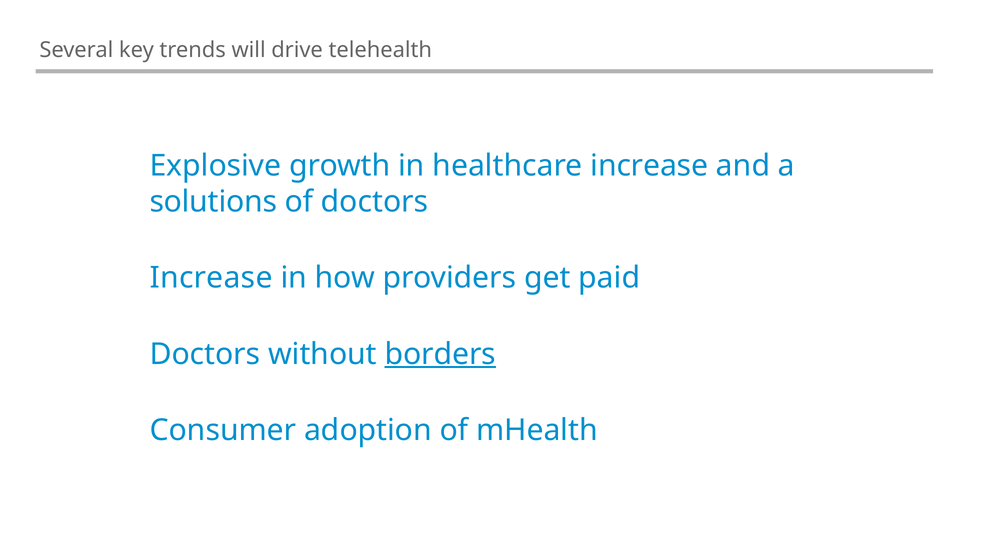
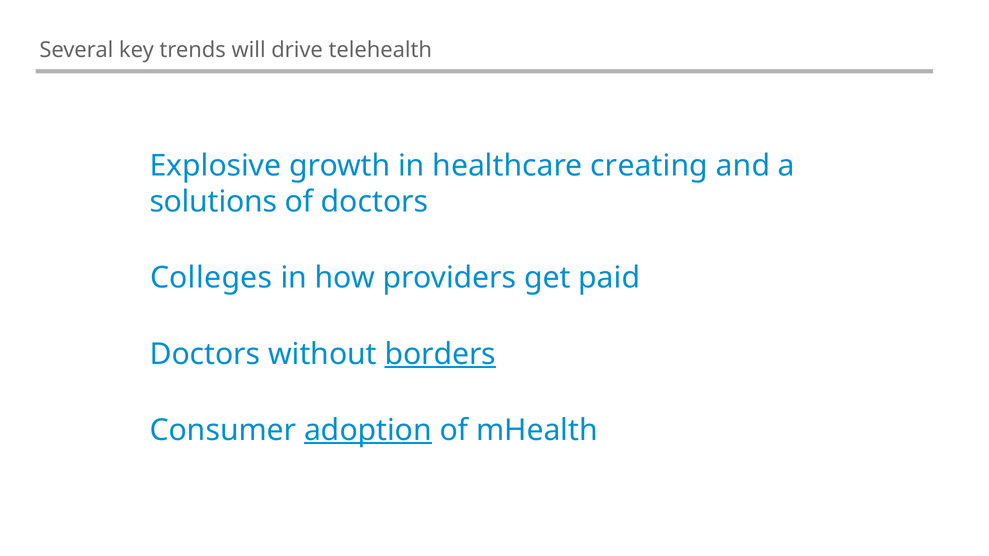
healthcare increase: increase -> creating
Increase at (211, 278): Increase -> Colleges
adoption underline: none -> present
